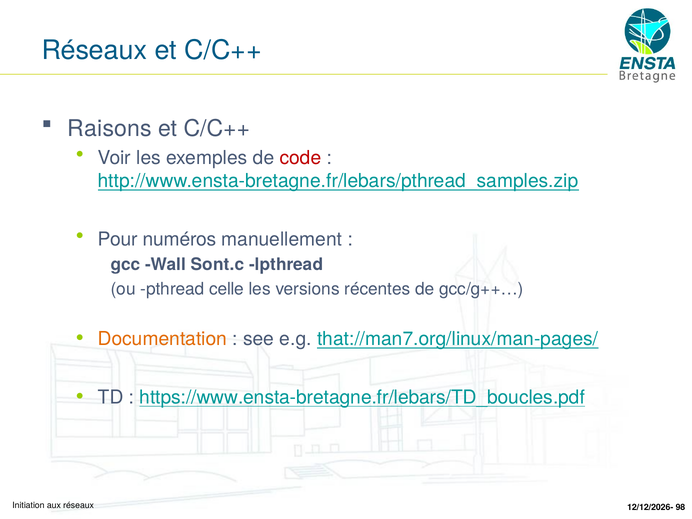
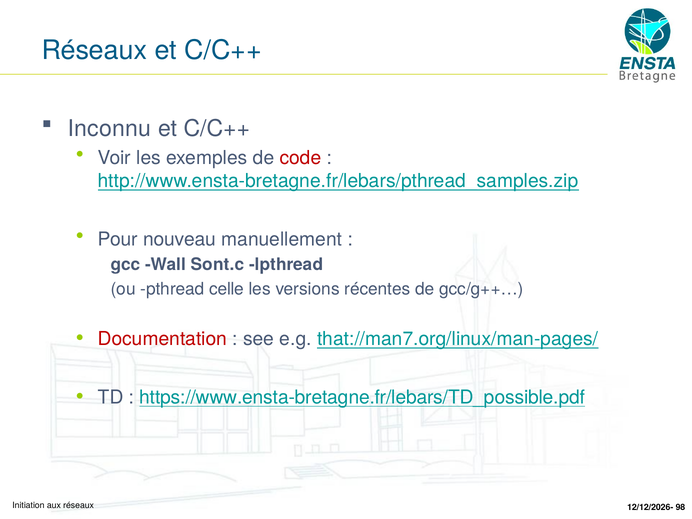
Raisons: Raisons -> Inconnu
numéros: numéros -> nouveau
Documentation colour: orange -> red
https://www.ensta-bretagne.fr/lebars/TD_boucles.pdf: https://www.ensta-bretagne.fr/lebars/TD_boucles.pdf -> https://www.ensta-bretagne.fr/lebars/TD_possible.pdf
